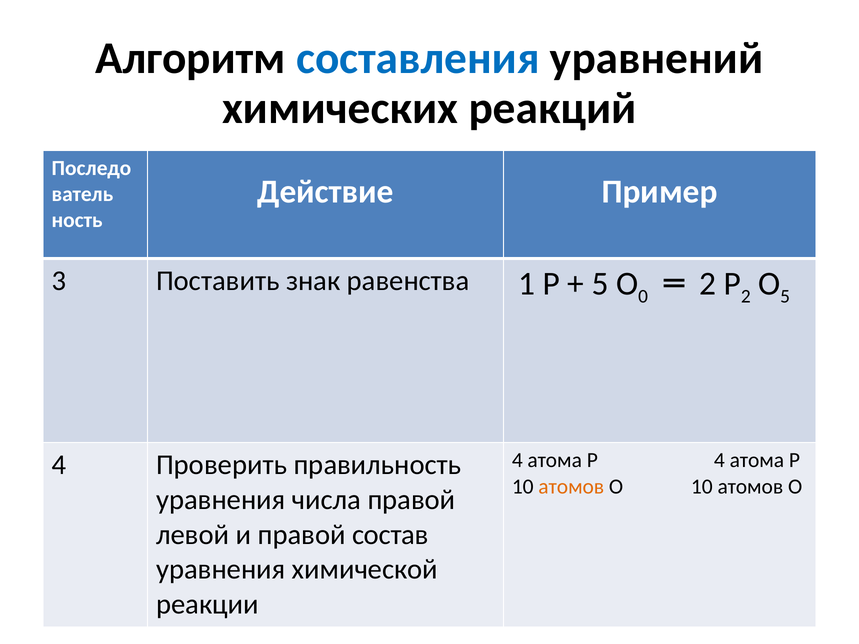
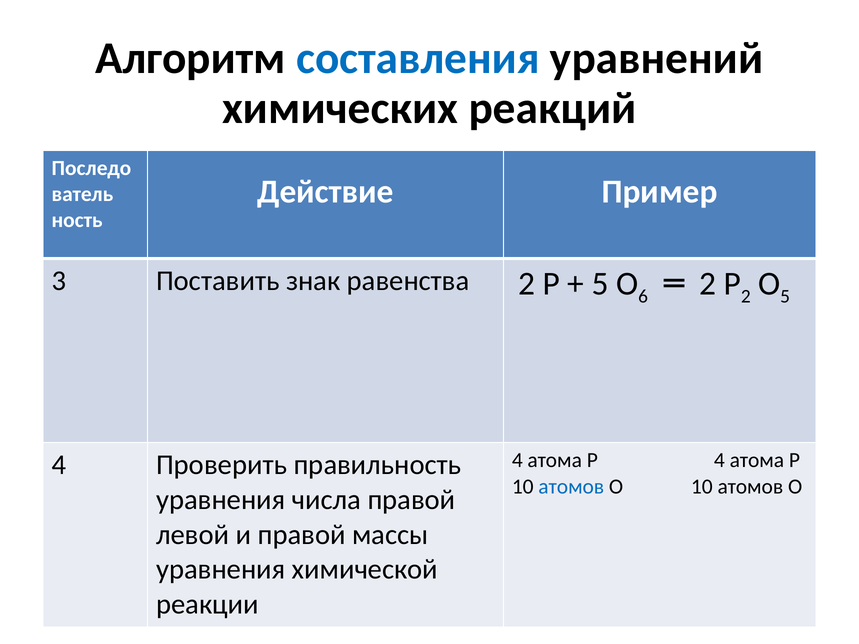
равенства 1: 1 -> 2
0: 0 -> 6
атомов at (571, 487) colour: orange -> blue
состав: состав -> массы
